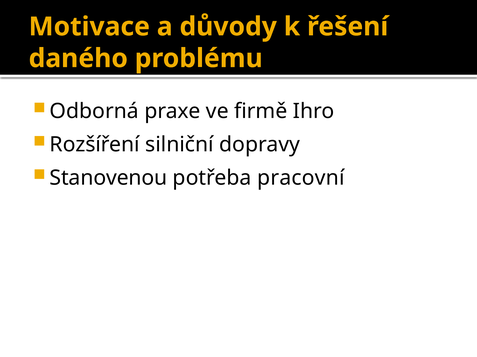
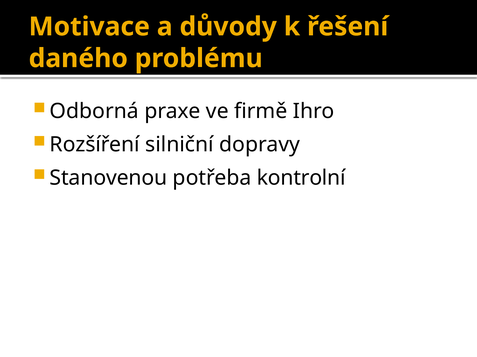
pracovní: pracovní -> kontrolní
